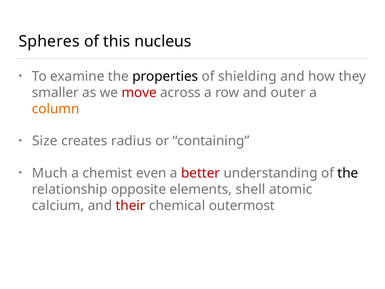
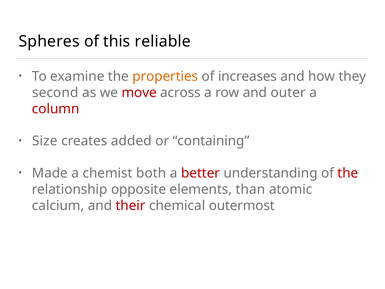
nucleus: nucleus -> reliable
properties colour: black -> orange
shielding: shielding -> increases
smaller: smaller -> second
column colour: orange -> red
radius: radius -> added
Much: Much -> Made
even: even -> both
the at (348, 173) colour: black -> red
shell: shell -> than
